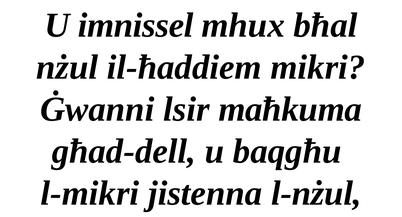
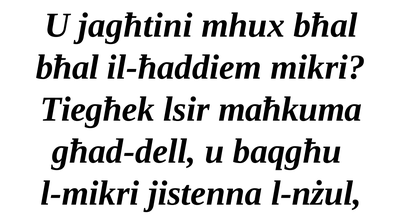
imnissel: imnissel -> jagħtini
nżul at (67, 67): nżul -> bħal
Ġwanni: Ġwanni -> Tiegħek
